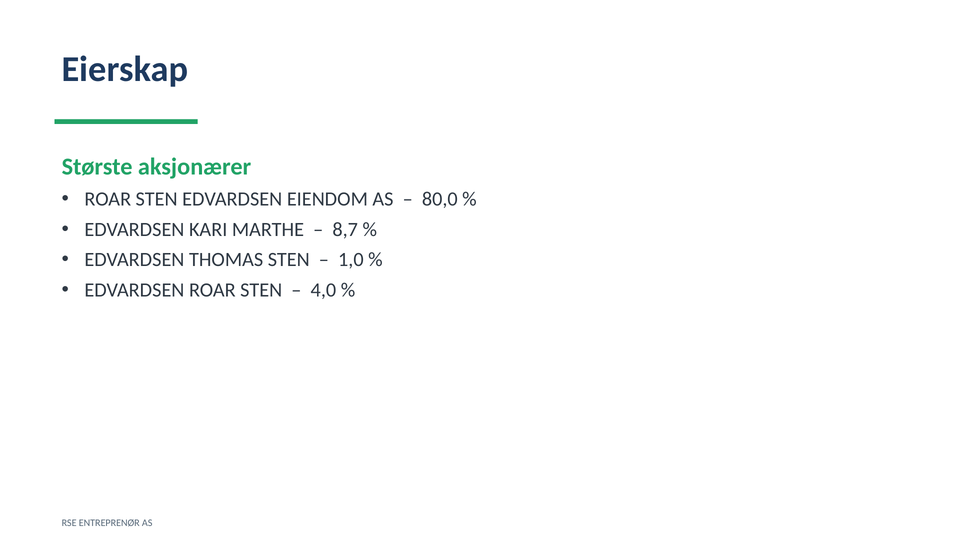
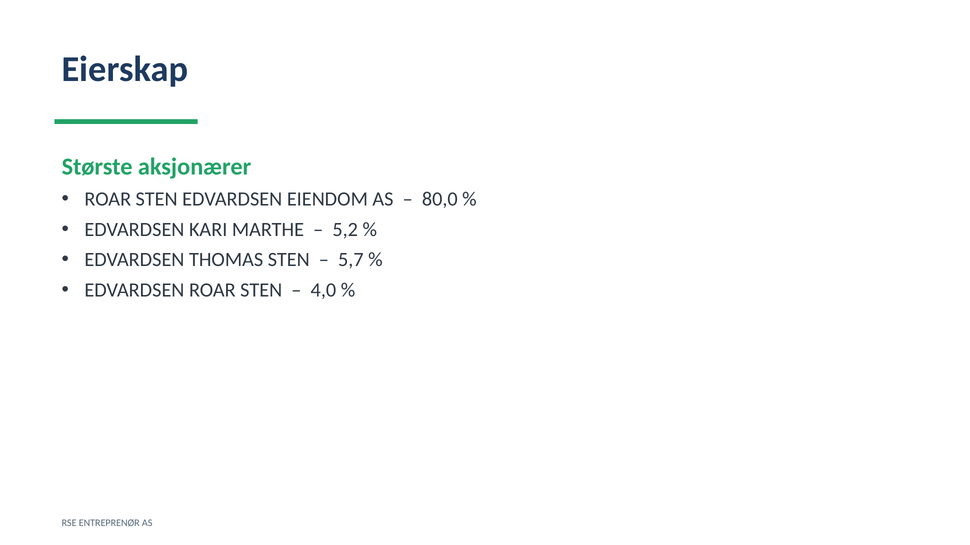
8,7: 8,7 -> 5,2
1,0: 1,0 -> 5,7
